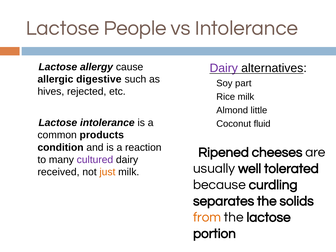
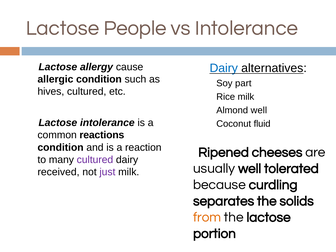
Dairy at (224, 68) colour: purple -> blue
allergic digestive: digestive -> condition
hives rejected: rejected -> cultured
little at (259, 110): little -> well
products: products -> reactions
just colour: orange -> purple
